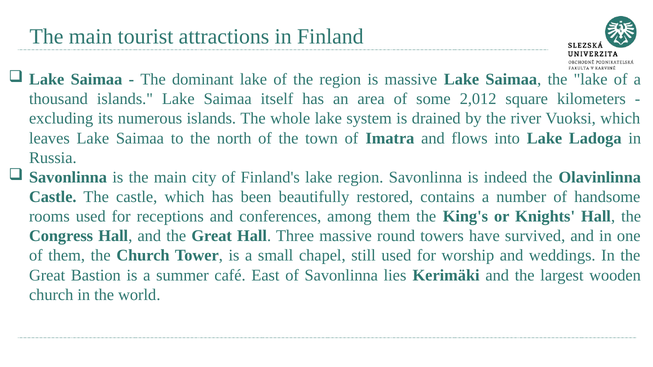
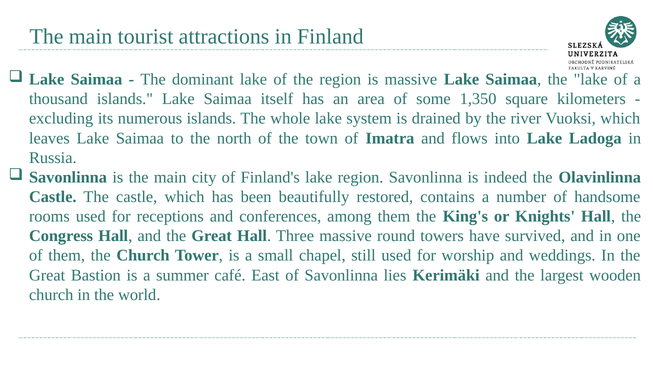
2,012: 2,012 -> 1,350
